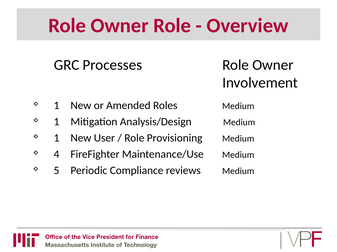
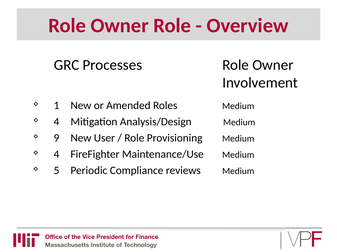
1 at (57, 122): 1 -> 4
1 at (57, 138): 1 -> 9
